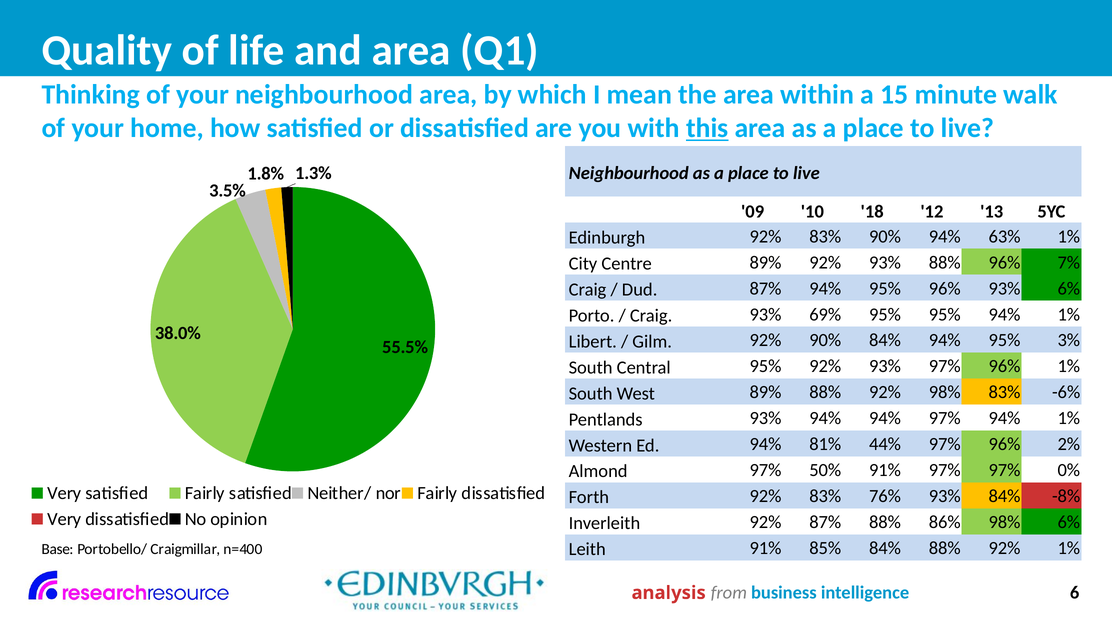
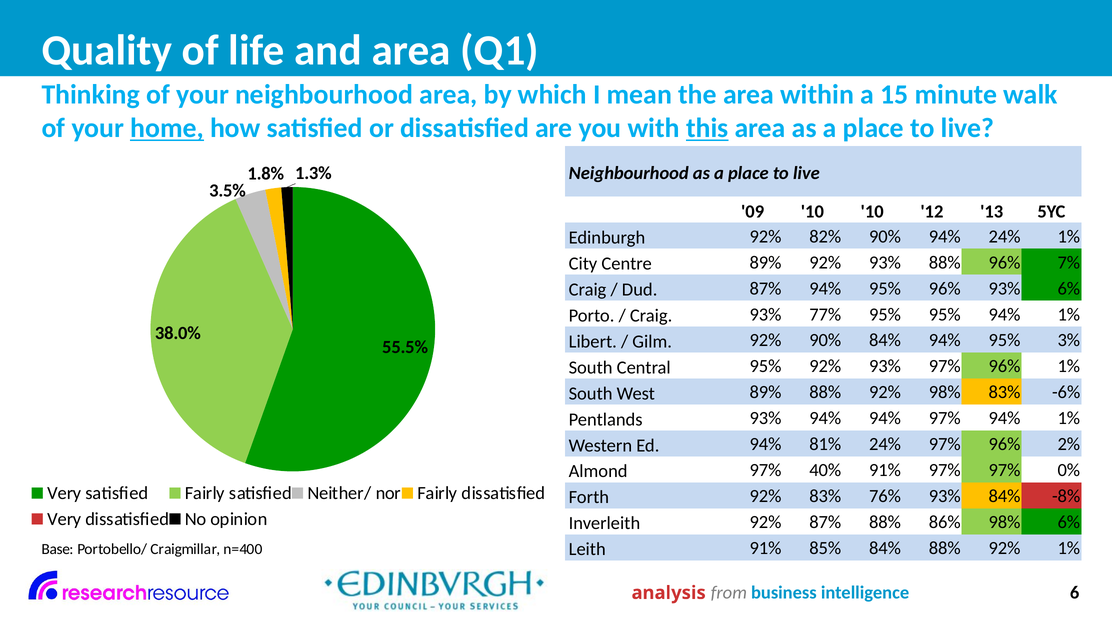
home underline: none -> present
10 18: 18 -> 10
83% at (825, 237): 83% -> 82%
94% 63%: 63% -> 24%
69%: 69% -> 77%
81% 44%: 44% -> 24%
50%: 50% -> 40%
